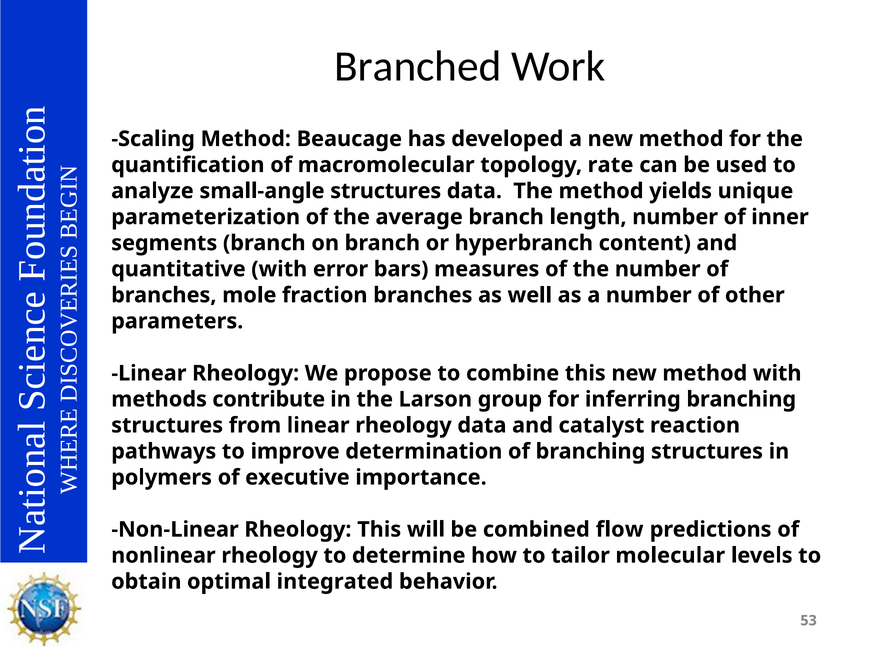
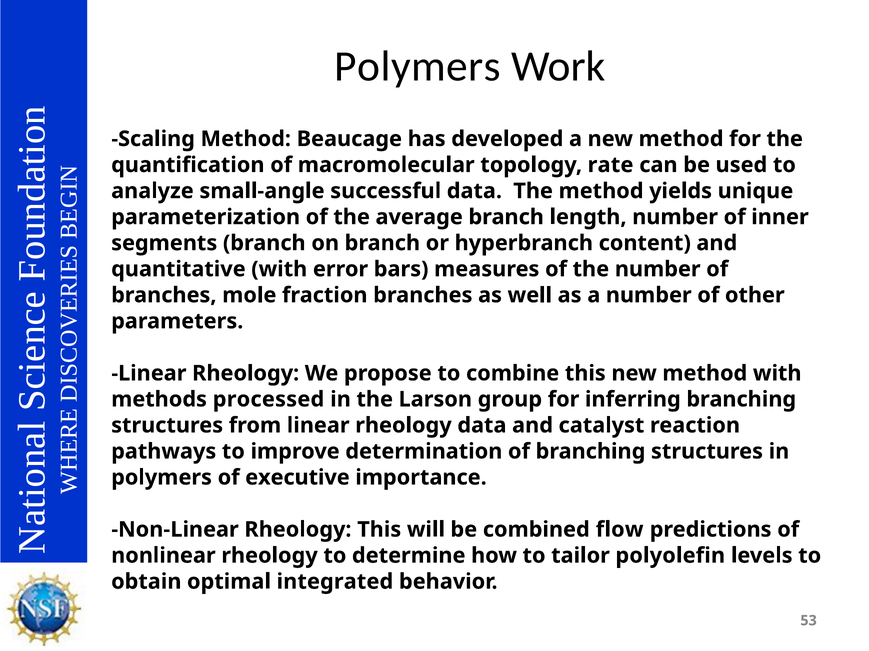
Branched at (418, 67): Branched -> Polymers
small-angle structures: structures -> successful
contribute: contribute -> processed
molecular: molecular -> polyolefin
